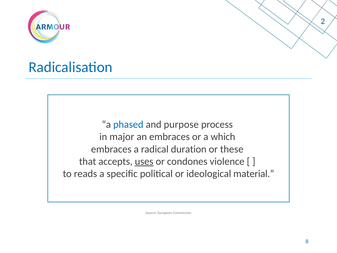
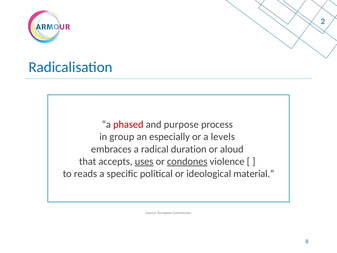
phased colour: blue -> red
major: major -> group
an embraces: embraces -> especially
which: which -> levels
these: these -> aloud
condones underline: none -> present
